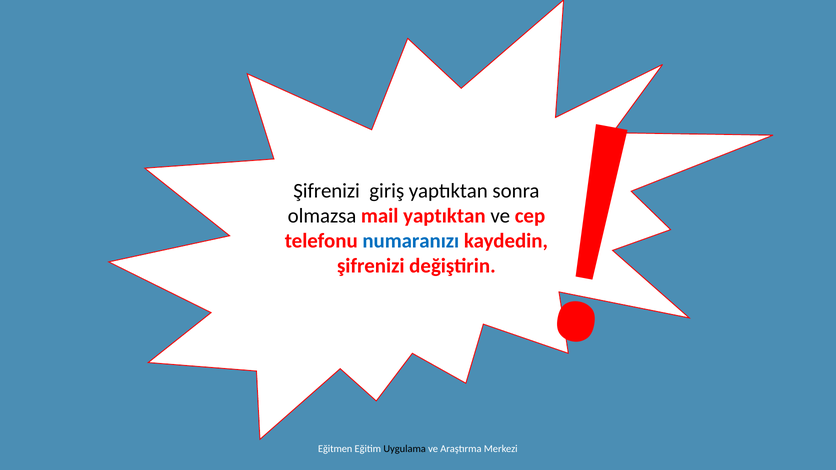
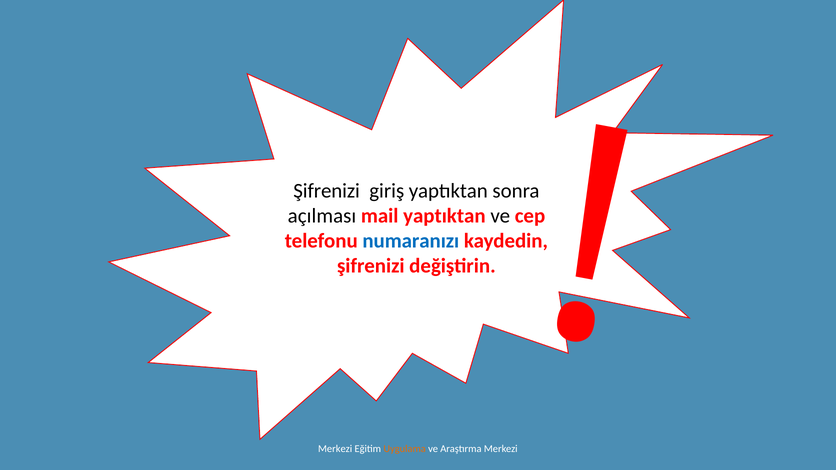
olmazsa: olmazsa -> açılması
Eğitmen at (335, 449): Eğitmen -> Merkezi
Uygulama colour: black -> orange
